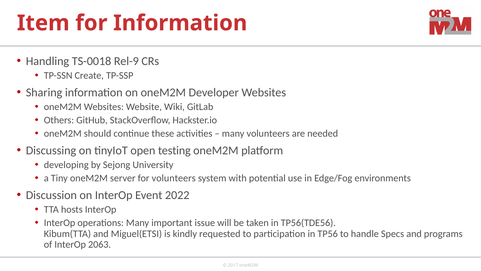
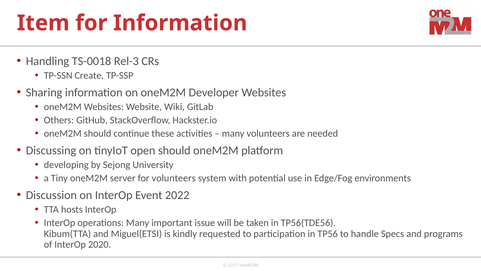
Rel-9: Rel-9 -> Rel-3
open testing: testing -> should
2063: 2063 -> 2020
